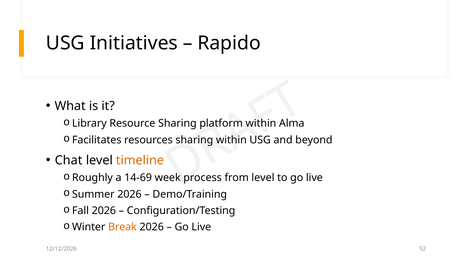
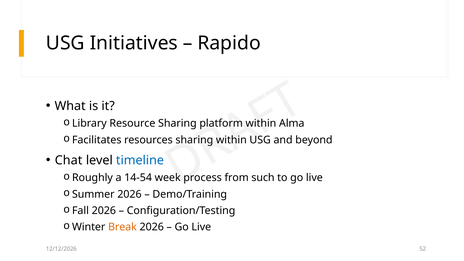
timeline colour: orange -> blue
14-69: 14-69 -> 14-54
level at (263, 178): level -> such
